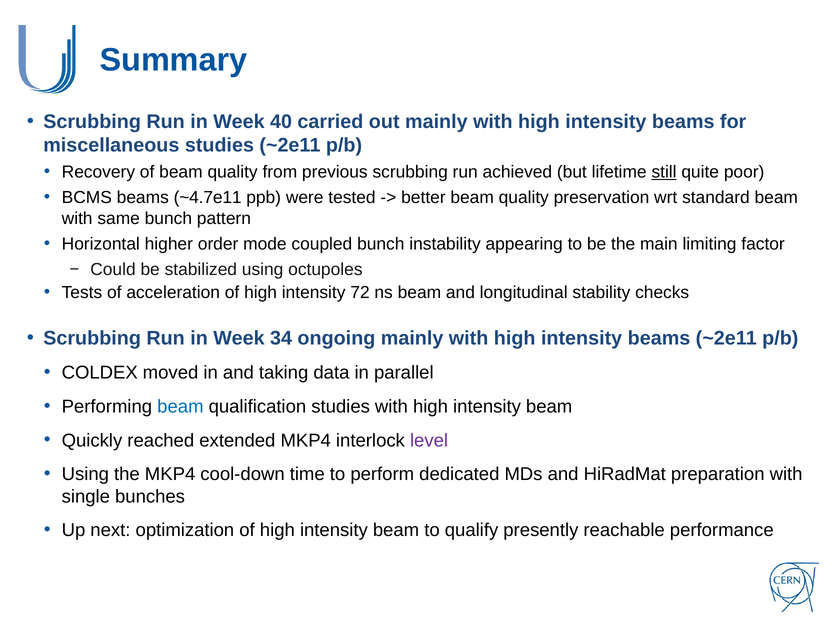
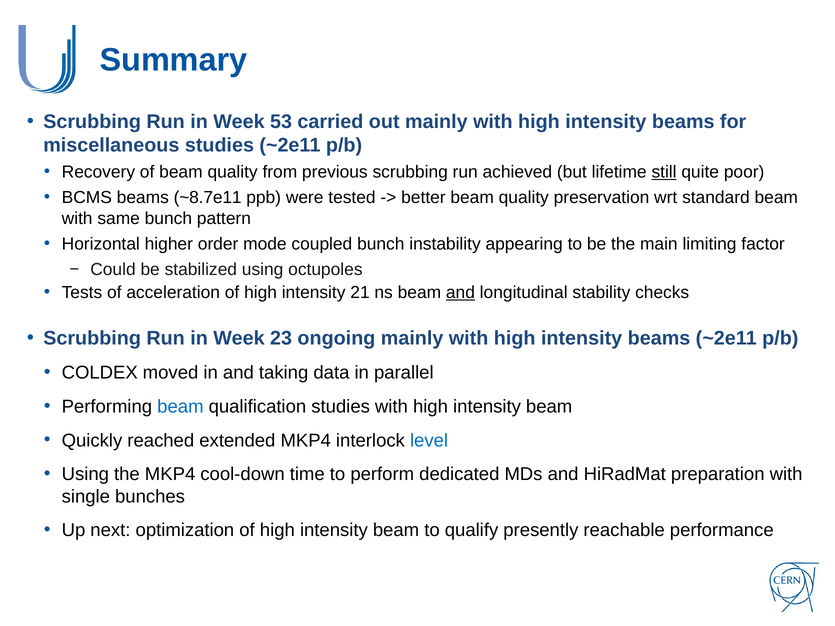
40: 40 -> 53
~4.7e11: ~4.7e11 -> ~8.7e11
72: 72 -> 21
and at (460, 293) underline: none -> present
34: 34 -> 23
level colour: purple -> blue
